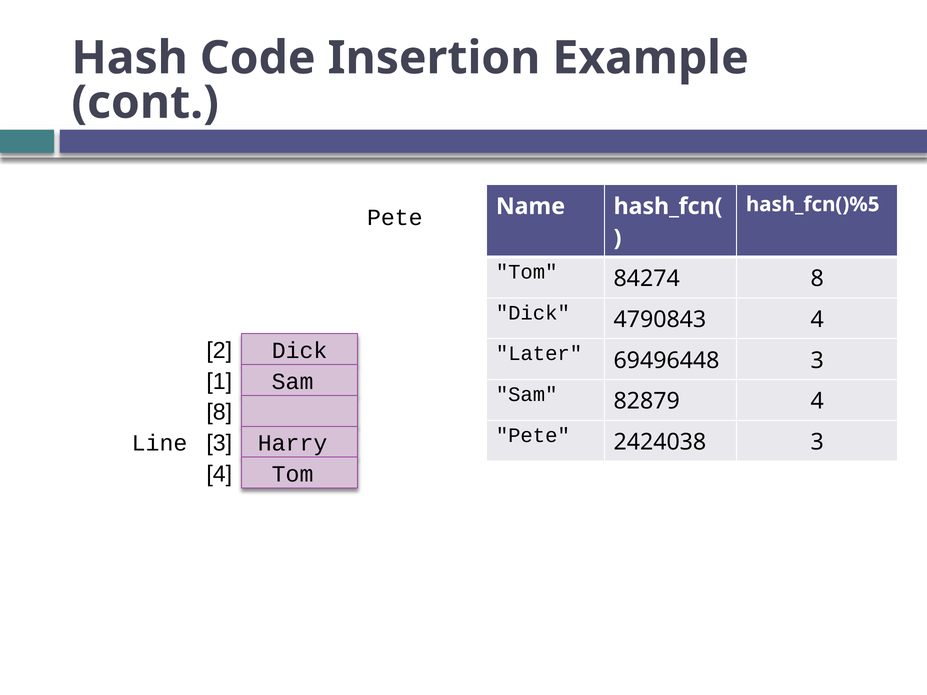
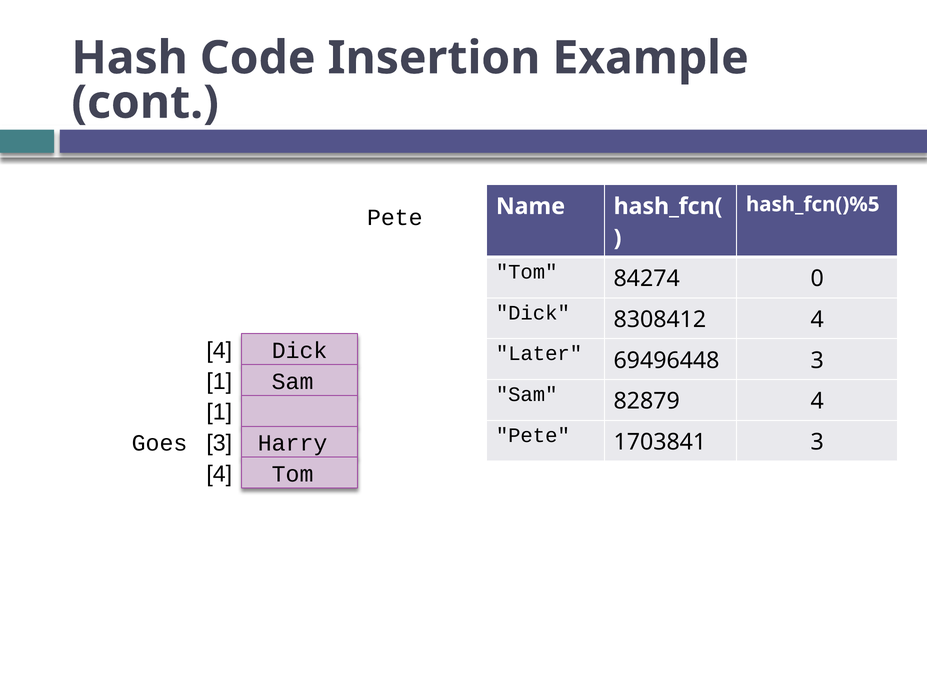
84274 8: 8 -> 0
4790843: 4790843 -> 8308412
2 at (219, 351): 2 -> 4
8 at (219, 412): 8 -> 1
2424038: 2424038 -> 1703841
Line: Line -> Goes
